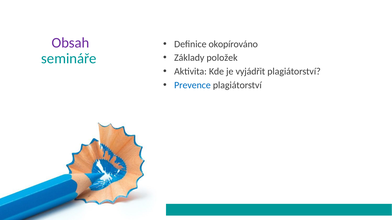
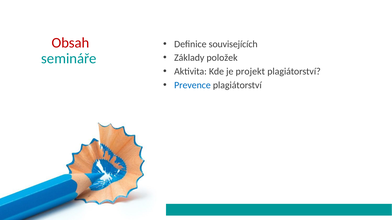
Obsah colour: purple -> red
okopírováno: okopírováno -> souvisejících
vyjádřit: vyjádřit -> projekt
